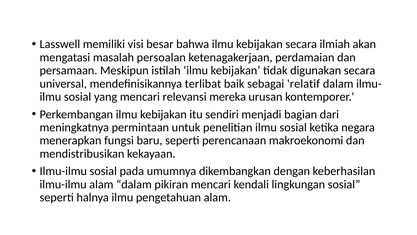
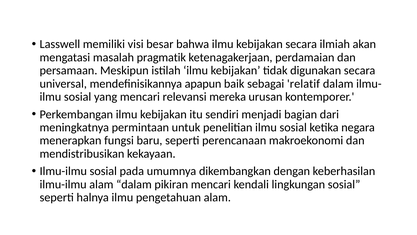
persoalan: persoalan -> pragmatik
terlibat: terlibat -> apapun
